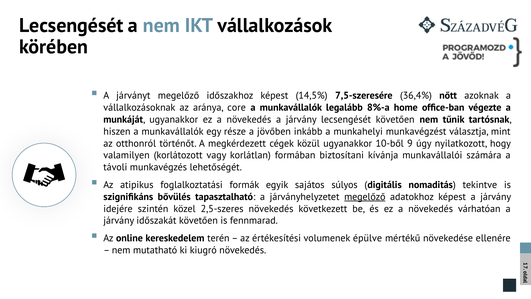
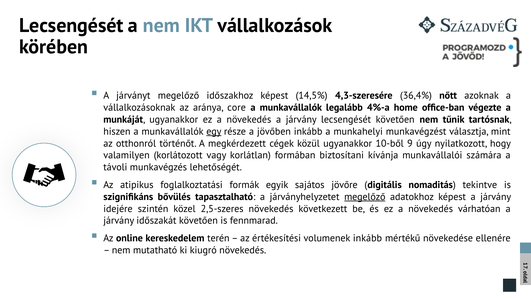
7,5-szeresére: 7,5-szeresére -> 4,3-szeresére
8%-a: 8%-a -> 4%-a
egy underline: none -> present
súlyos: súlyos -> jövőre
volumenek épülve: épülve -> inkább
